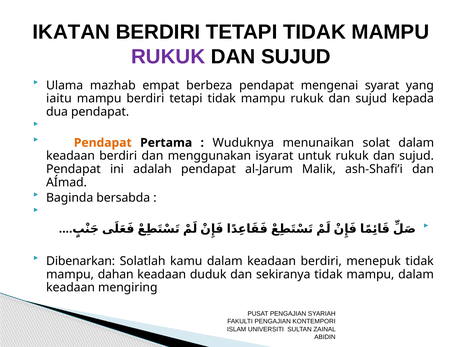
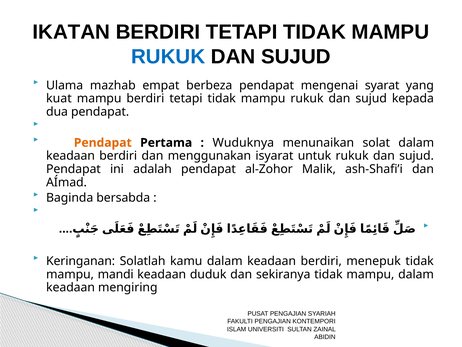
RUKUK at (168, 57) colour: purple -> blue
iaitu: iaitu -> kuat
al-Jarum: al-Jarum -> al-Zohor
Dibenarkan: Dibenarkan -> Keringanan
dahan: dahan -> mandi
